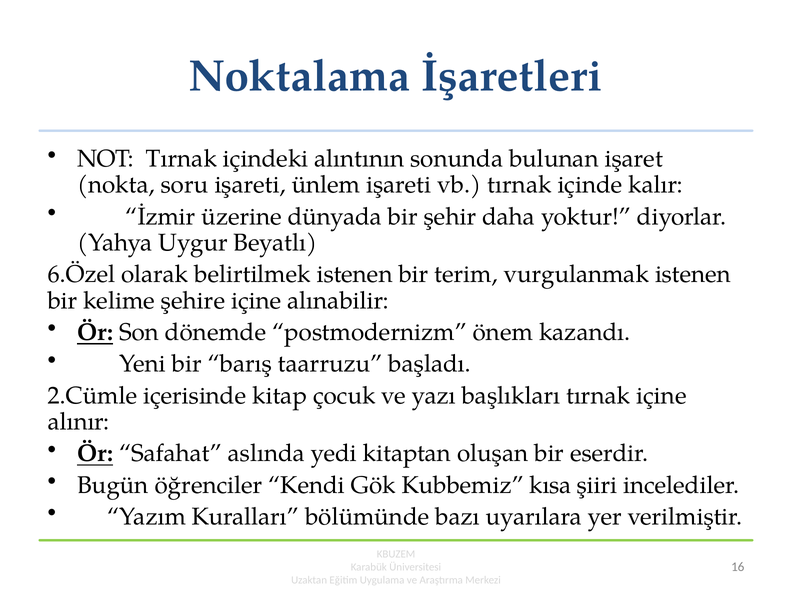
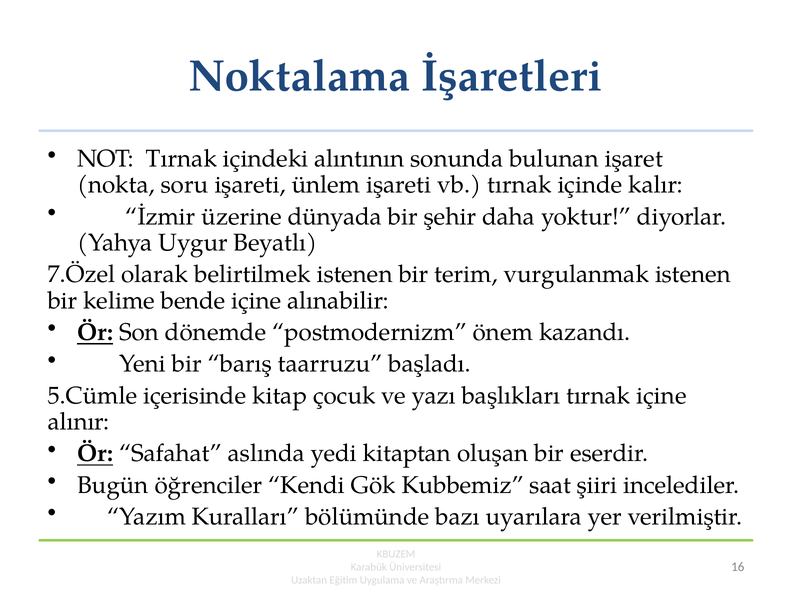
6.Özel: 6.Özel -> 7.Özel
şehire: şehire -> bende
2.Cümle: 2.Cümle -> 5.Cümle
kısa: kısa -> saat
